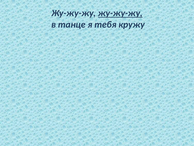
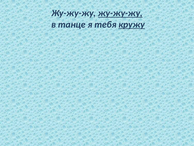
кружу underline: none -> present
